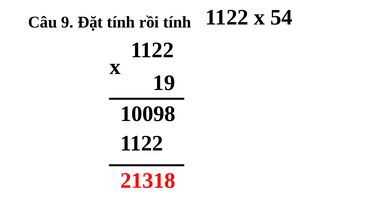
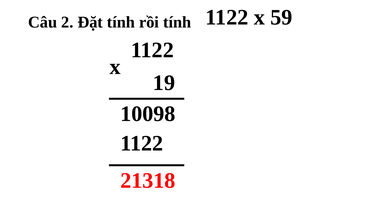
54: 54 -> 59
9: 9 -> 2
